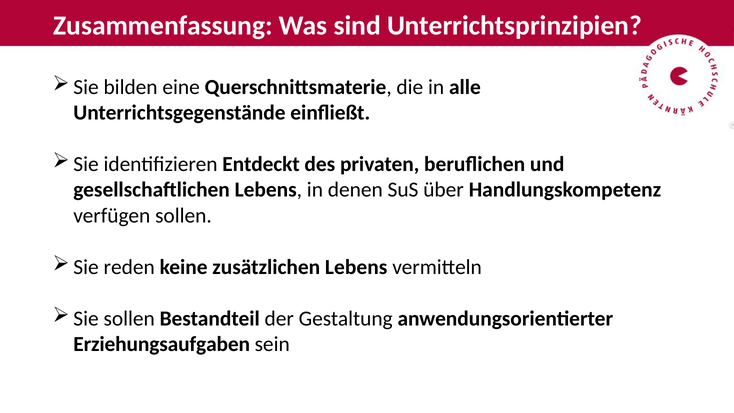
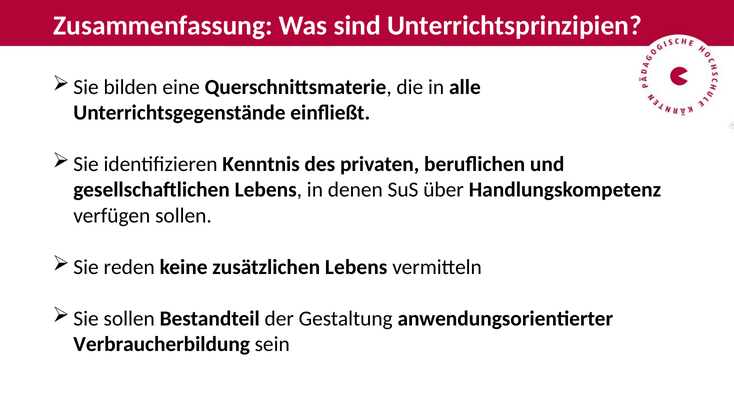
Entdeckt: Entdeckt -> Kenntnis
Erziehungsaufgaben: Erziehungsaufgaben -> Verbraucherbildung
